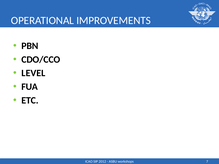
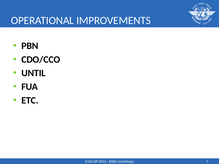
LEVEL: LEVEL -> UNTIL
